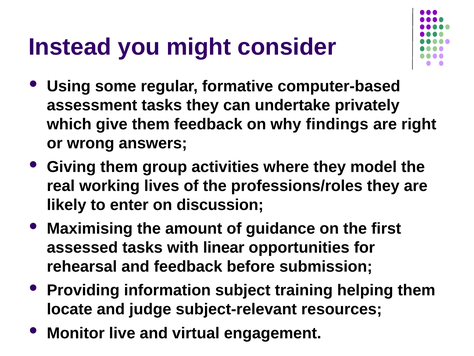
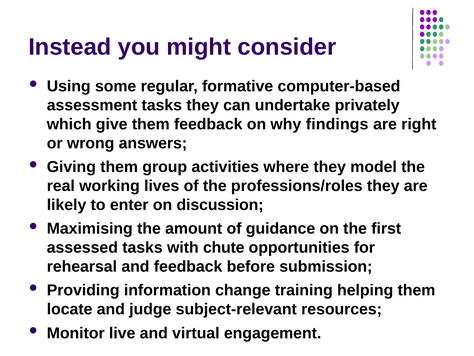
linear: linear -> chute
subject: subject -> change
